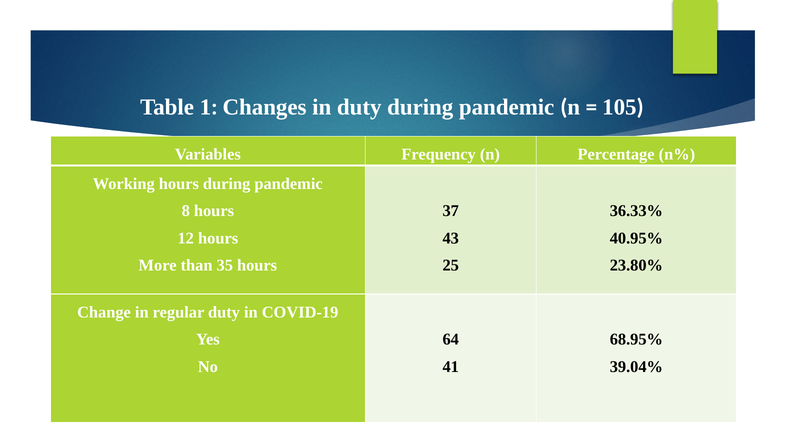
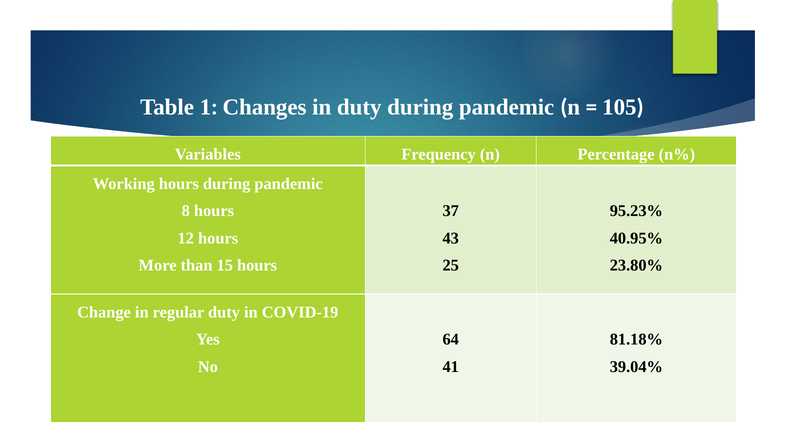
36.33%: 36.33% -> 95.23%
35: 35 -> 15
68.95%: 68.95% -> 81.18%
